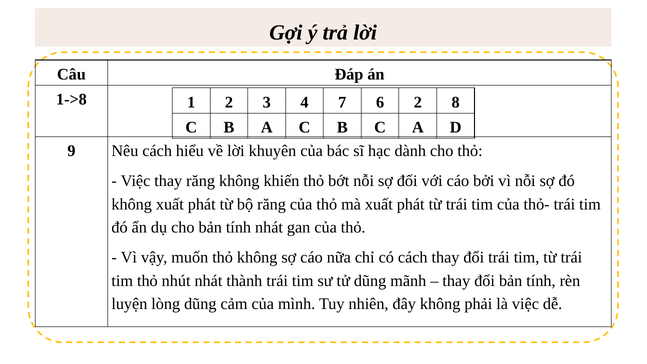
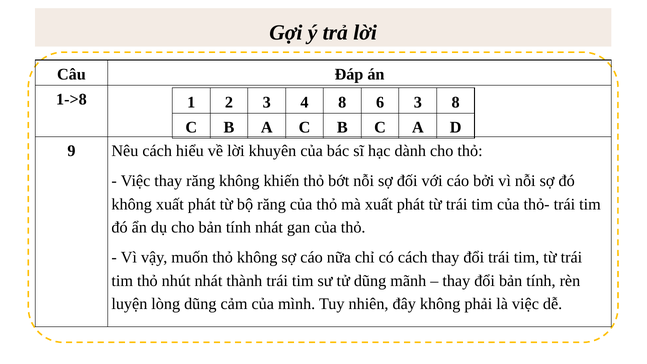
4 7: 7 -> 8
6 2: 2 -> 3
